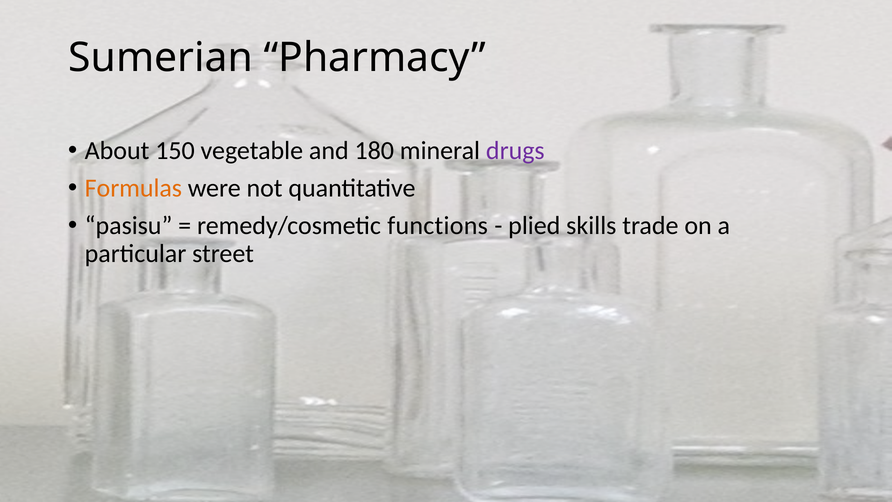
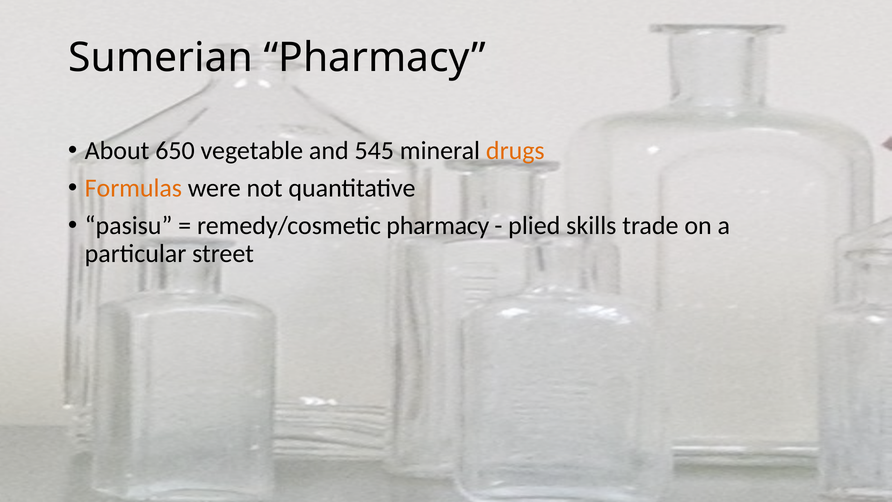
150: 150 -> 650
180: 180 -> 545
drugs colour: purple -> orange
remedy/cosmetic functions: functions -> pharmacy
